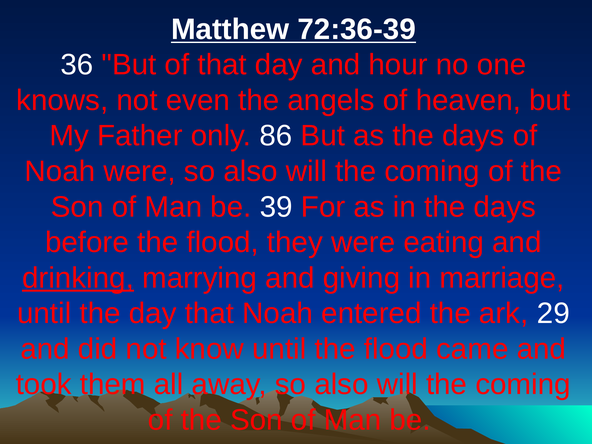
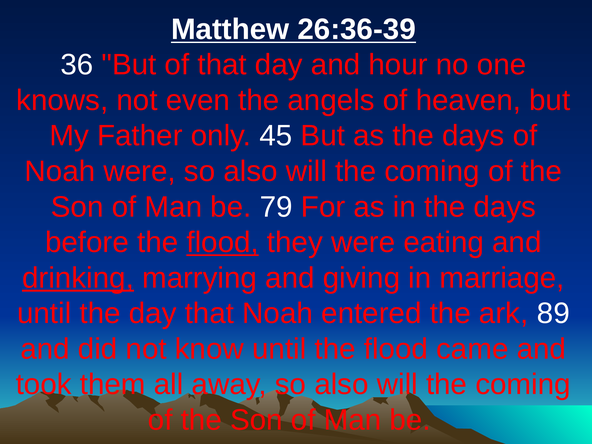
72:36-39: 72:36-39 -> 26:36-39
86: 86 -> 45
39: 39 -> 79
flood at (223, 242) underline: none -> present
29: 29 -> 89
